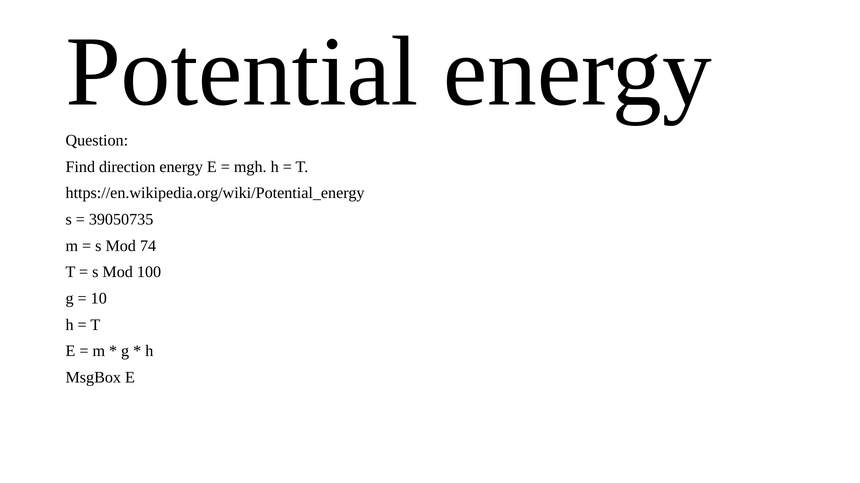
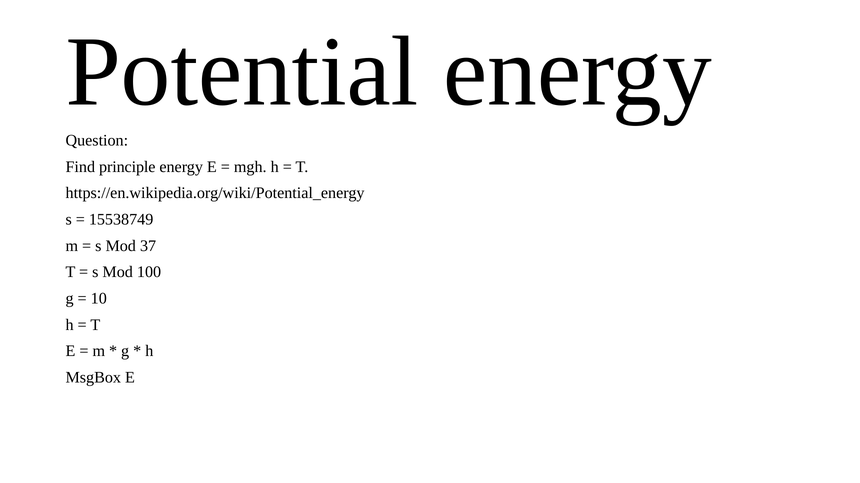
direction: direction -> principle
39050735: 39050735 -> 15538749
74: 74 -> 37
